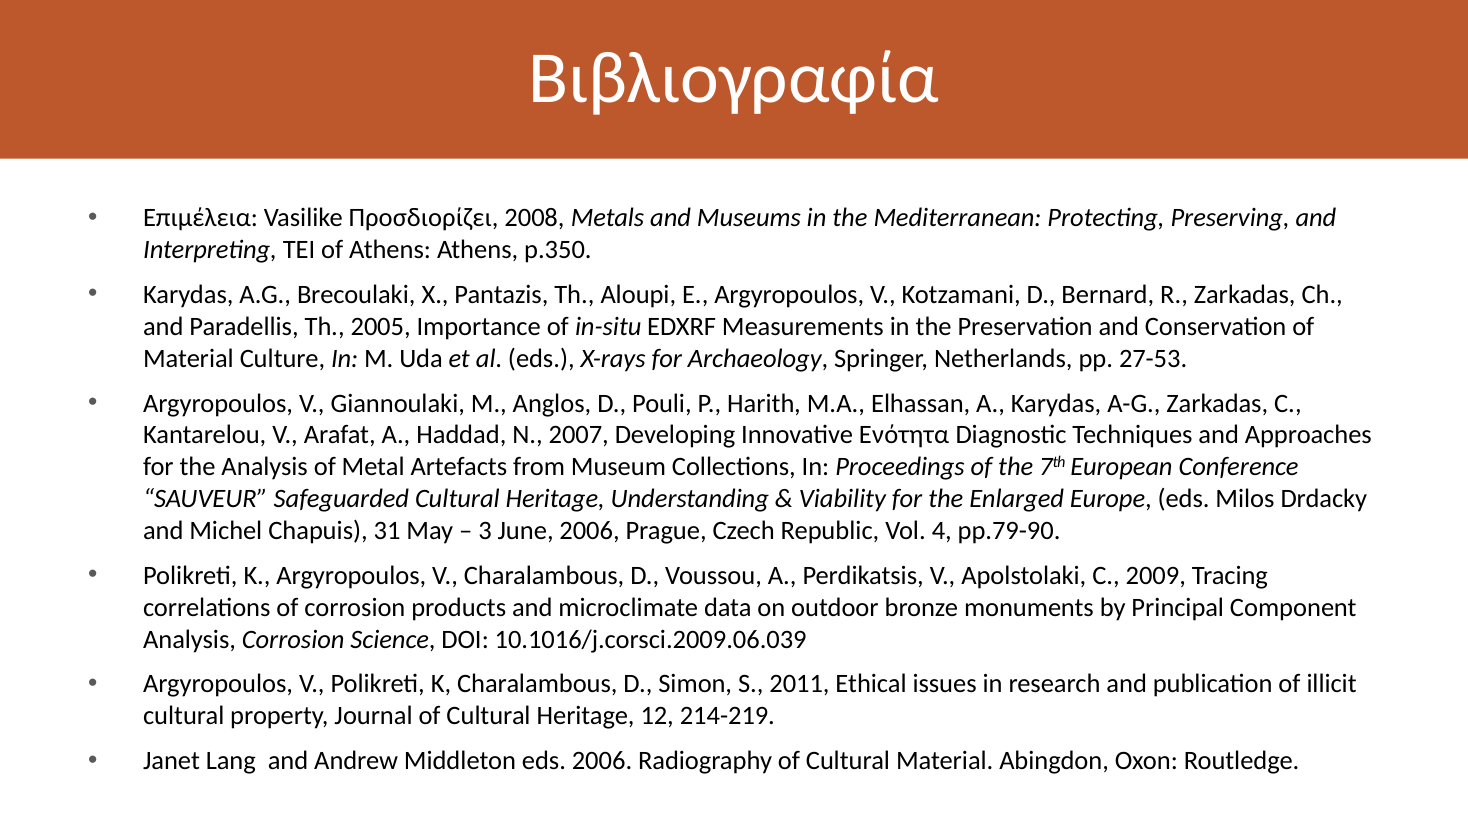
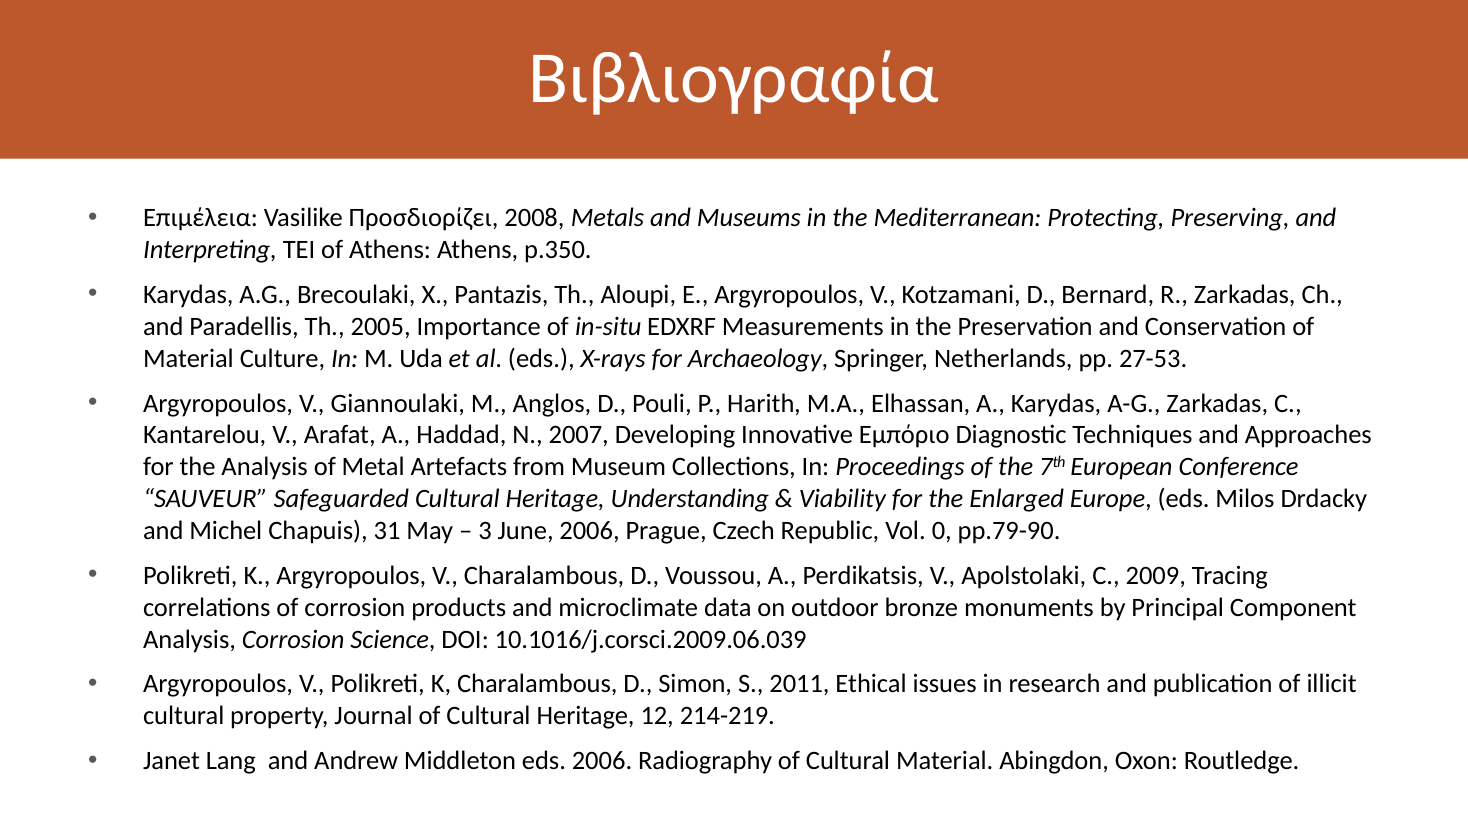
Ενότητα: Ενότητα -> Εμπόριο
4: 4 -> 0
